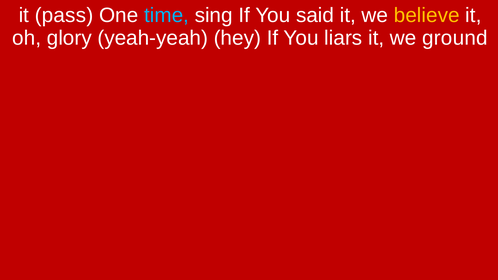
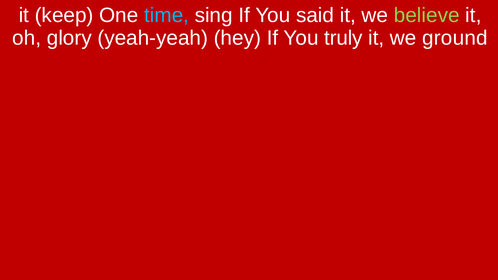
pass: pass -> keep
believe colour: yellow -> light green
liars: liars -> truly
